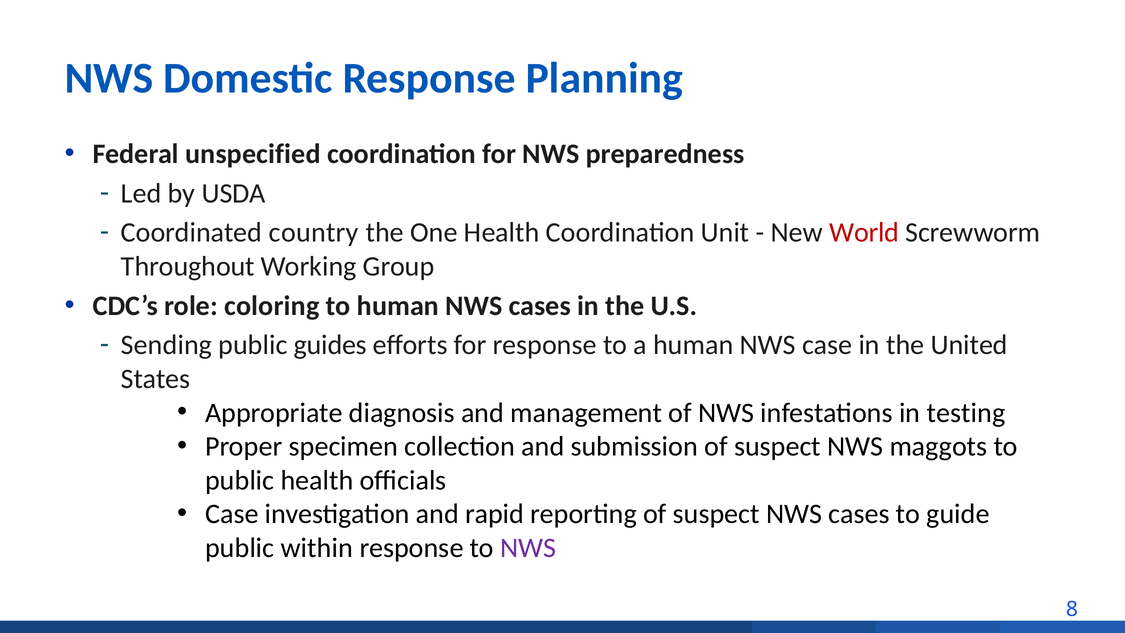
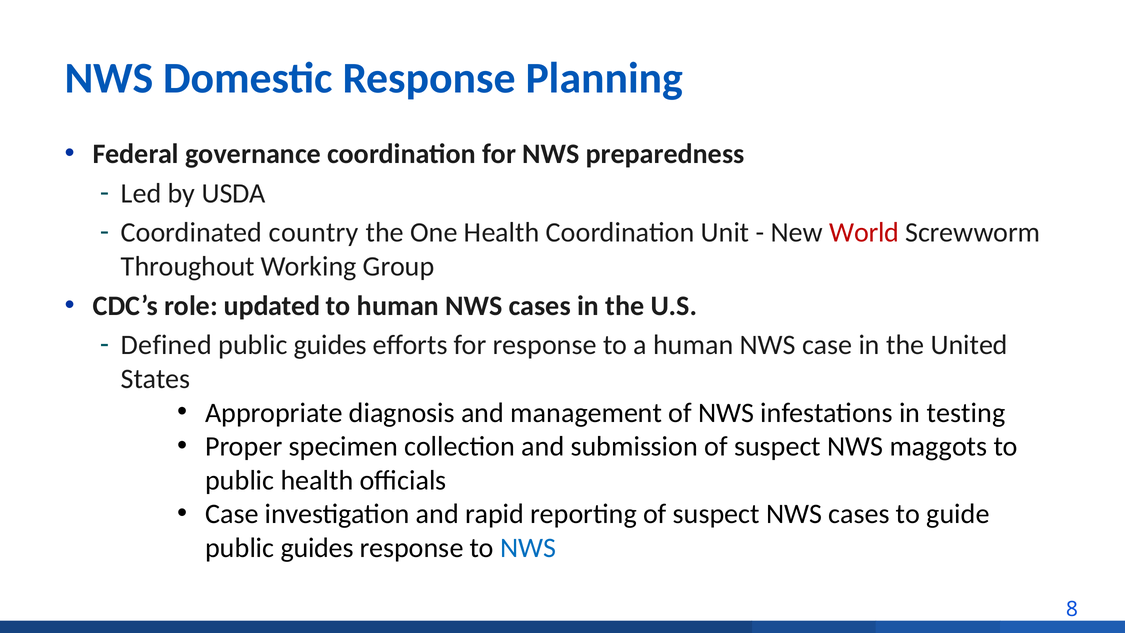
unspecified: unspecified -> governance
coloring: coloring -> updated
Sending: Sending -> Defined
within at (317, 548): within -> guides
NWS at (528, 548) colour: purple -> blue
